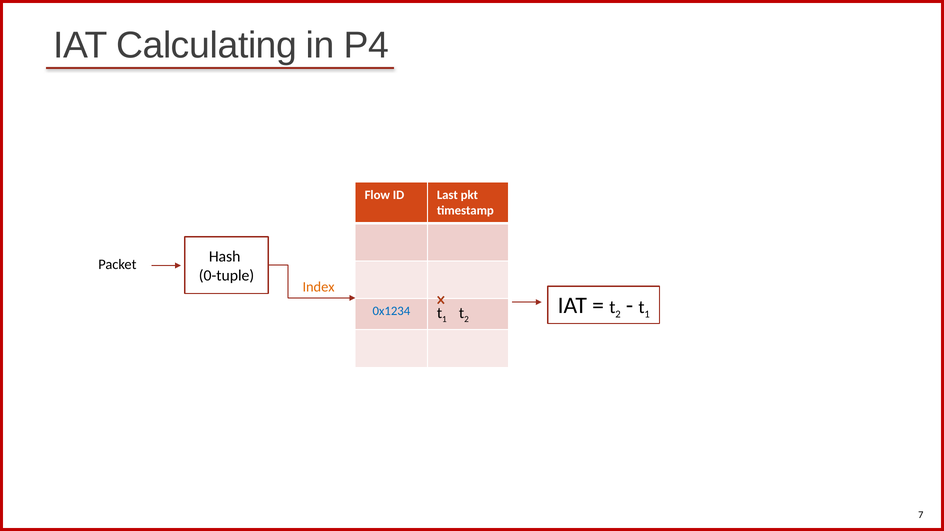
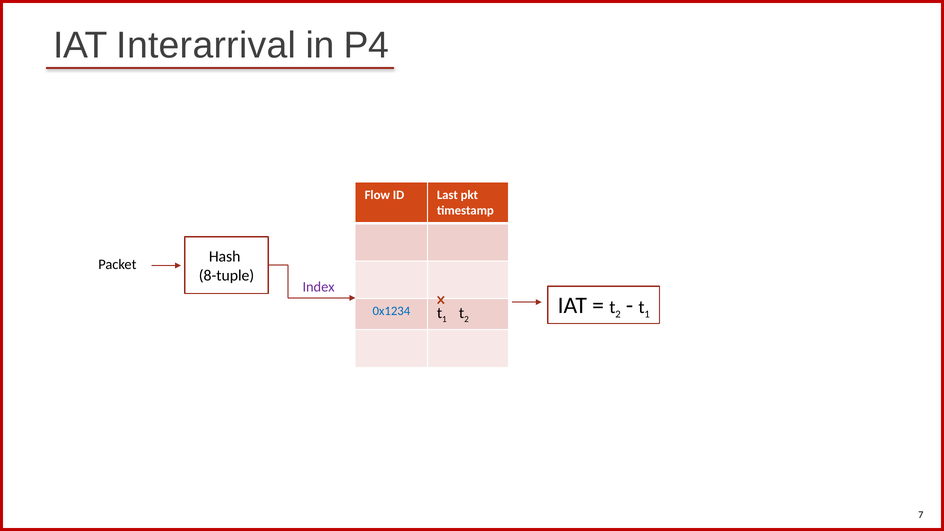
Calculating: Calculating -> Interarrival
0-tuple: 0-tuple -> 8-tuple
Index colour: orange -> purple
